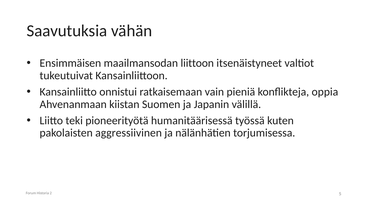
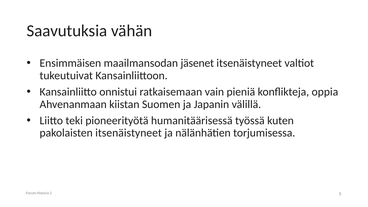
liittoon: liittoon -> jäsenet
pakolaisten aggressiivinen: aggressiivinen -> itsenäistyneet
